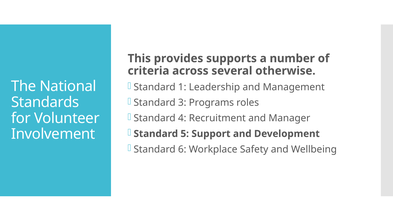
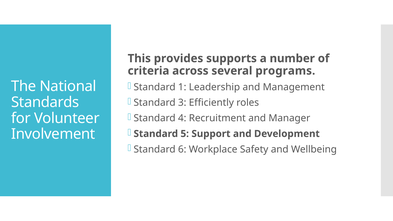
otherwise: otherwise -> programs
Programs: Programs -> Efficiently
